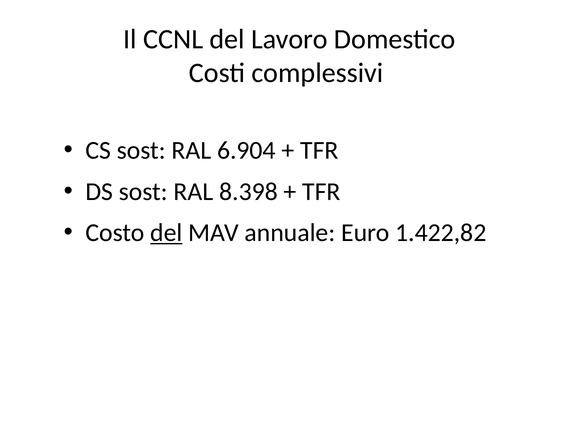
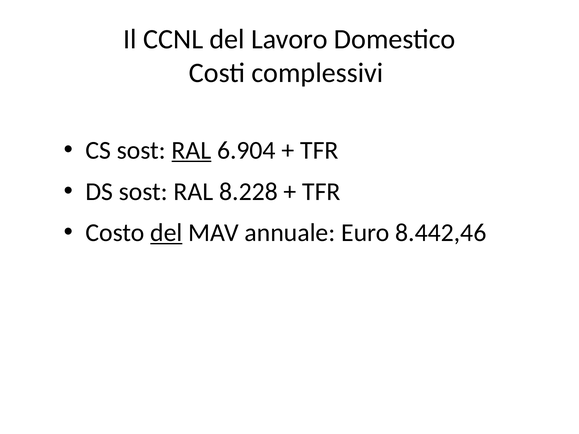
RAL at (191, 150) underline: none -> present
8.398: 8.398 -> 8.228
1.422,82: 1.422,82 -> 8.442,46
